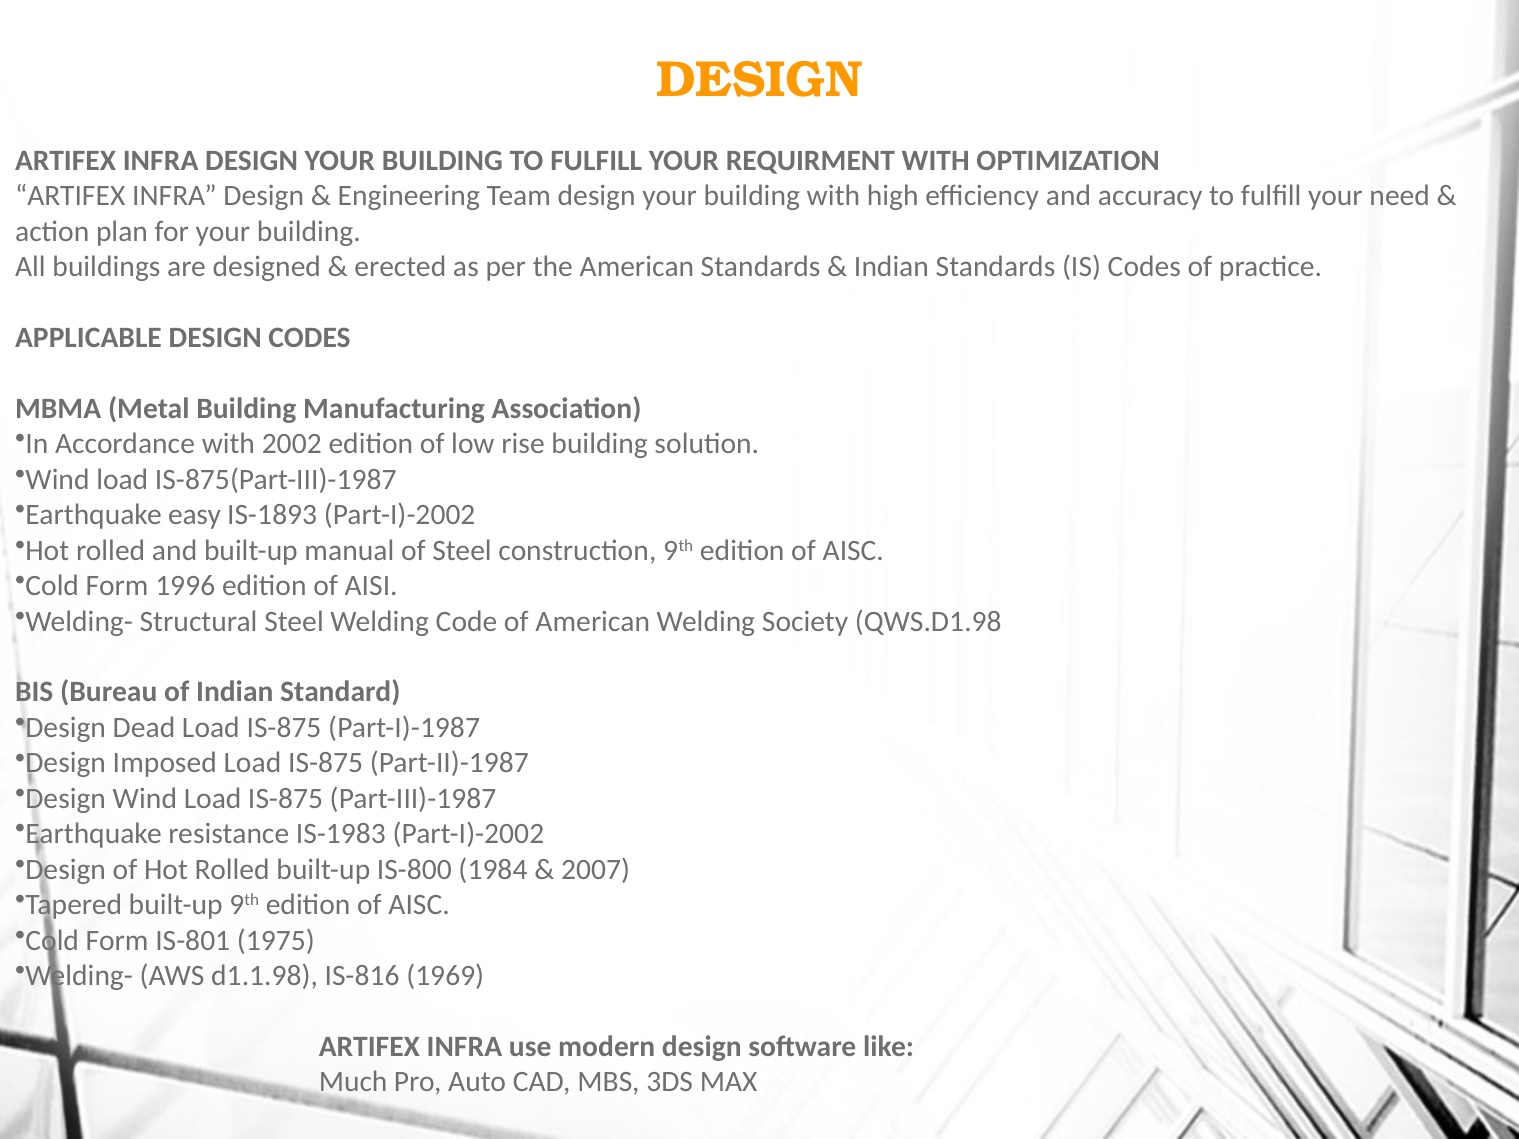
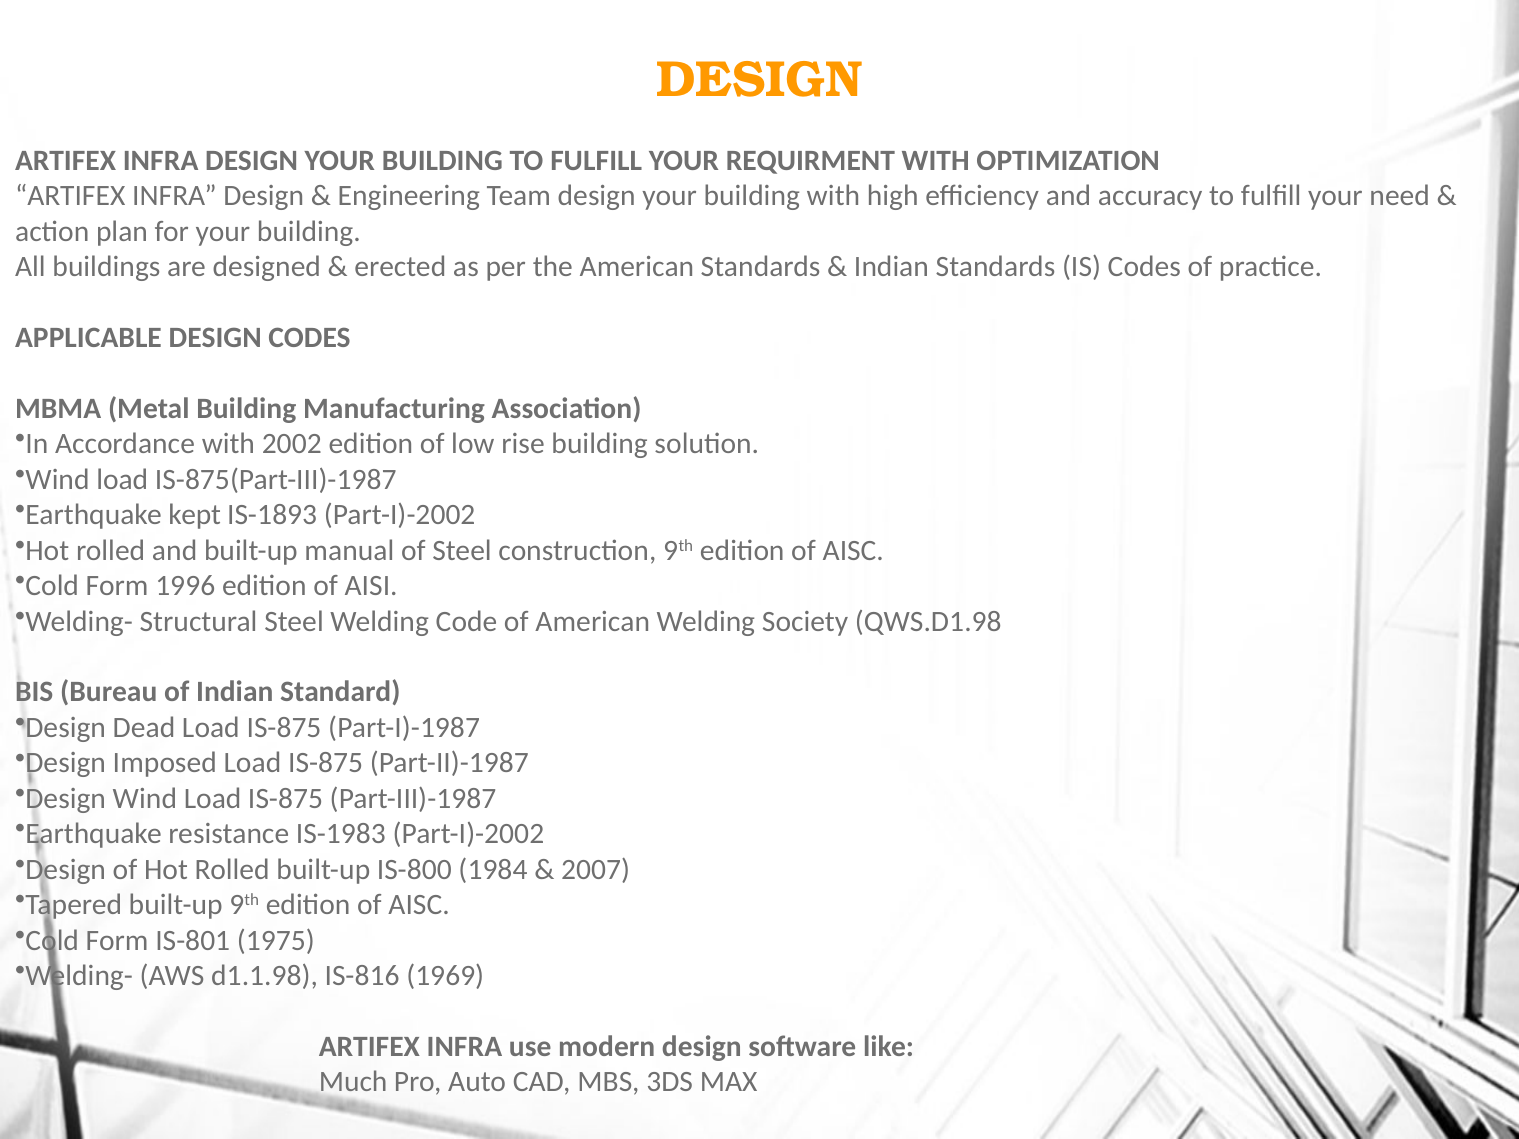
easy: easy -> kept
